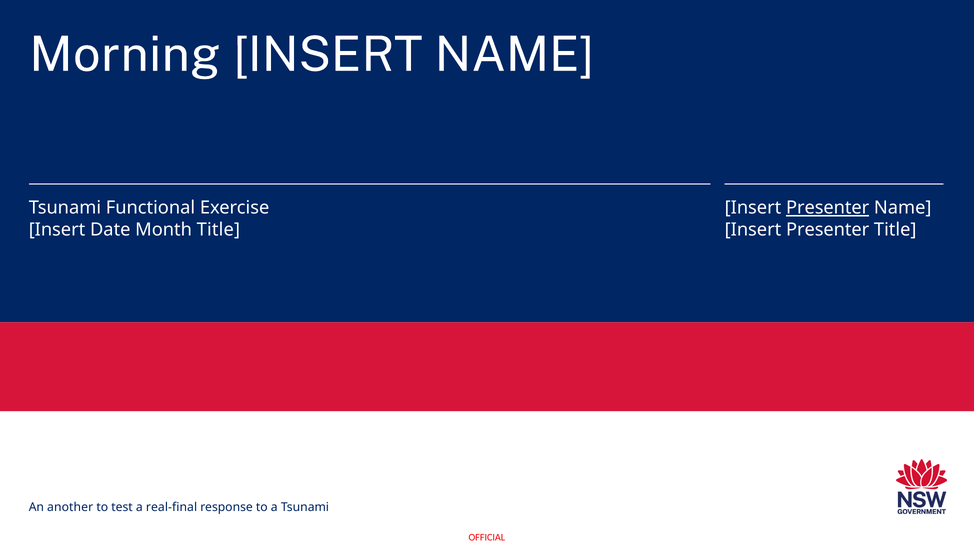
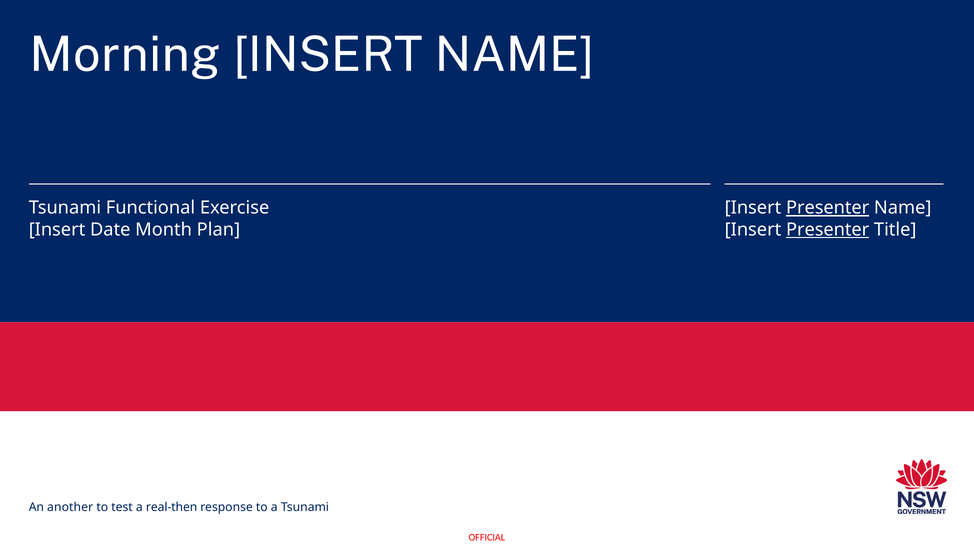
Month Title: Title -> Plan
Presenter at (828, 230) underline: none -> present
real-final: real-final -> real-then
